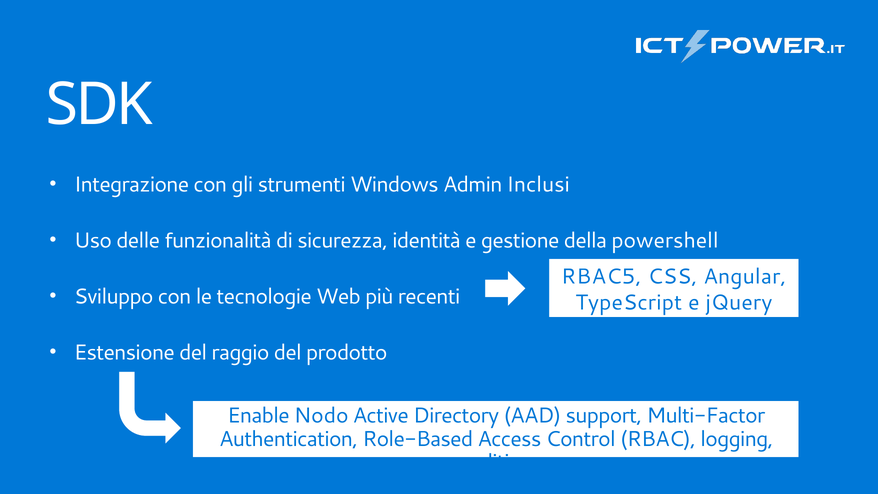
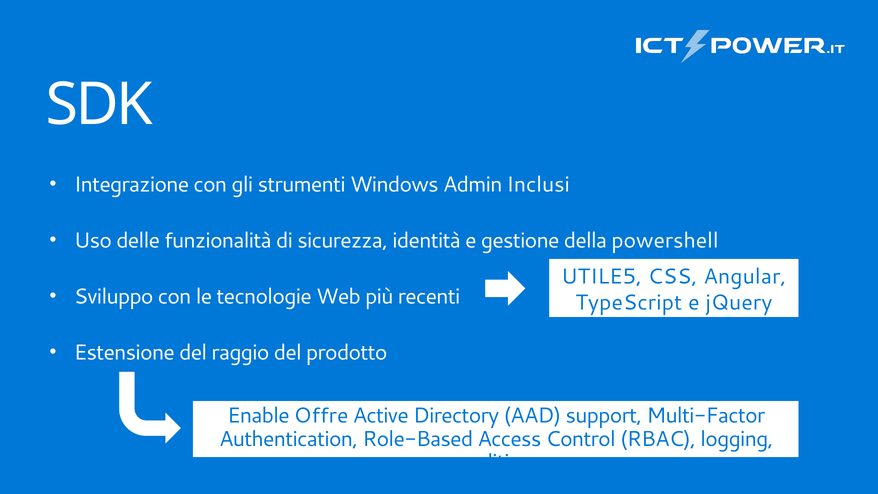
RBAC5: RBAC5 -> UTILE5
Nodo: Nodo -> Offre
